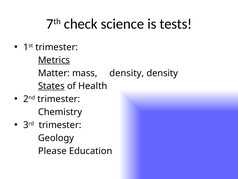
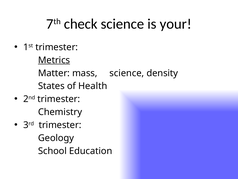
tests: tests -> your
mass density: density -> science
States underline: present -> none
Please: Please -> School
